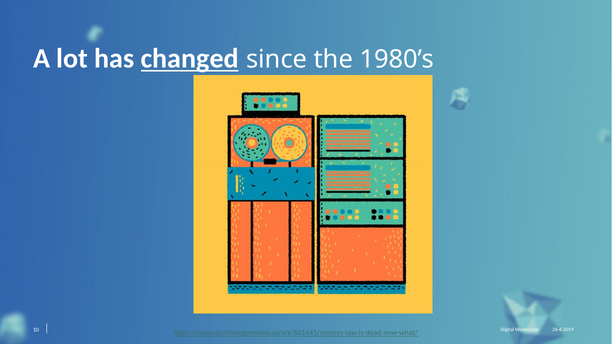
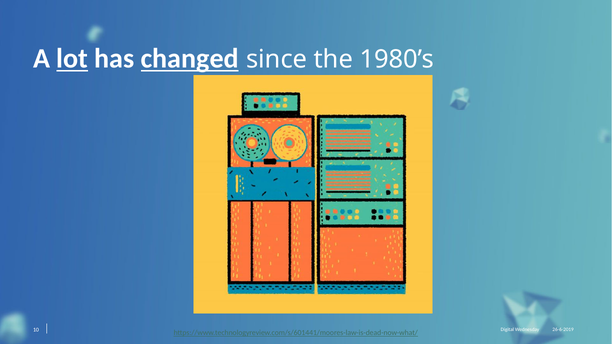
lot underline: none -> present
